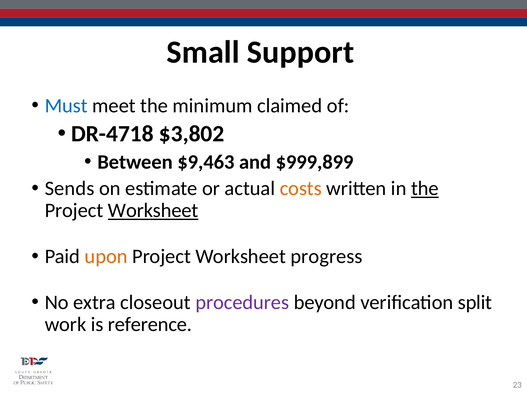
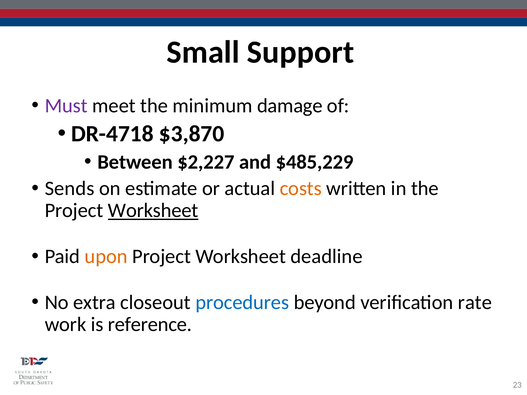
Must colour: blue -> purple
claimed: claimed -> damage
$3,802: $3,802 -> $3,870
$9,463: $9,463 -> $2,227
$999,899: $999,899 -> $485,229
the at (425, 189) underline: present -> none
progress: progress -> deadline
procedures colour: purple -> blue
split: split -> rate
